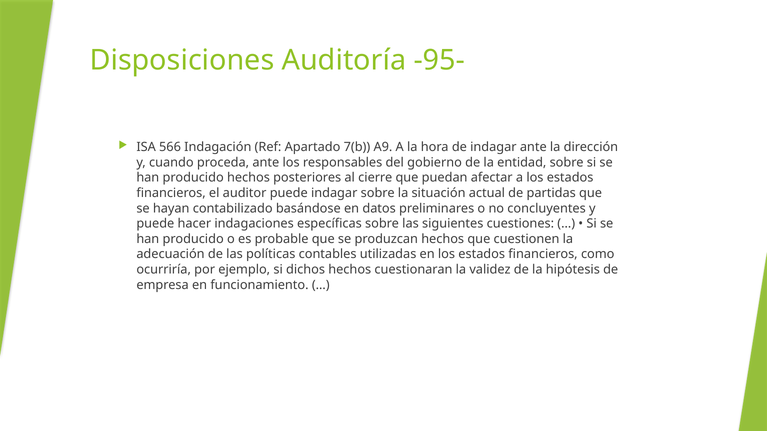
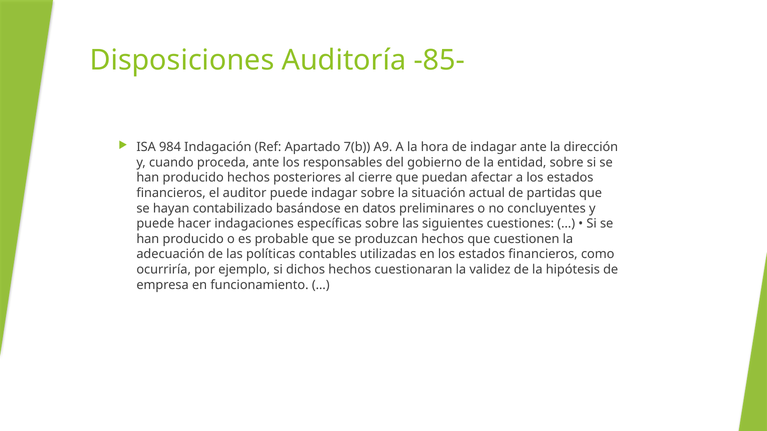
-95-: -95- -> -85-
566: 566 -> 984
